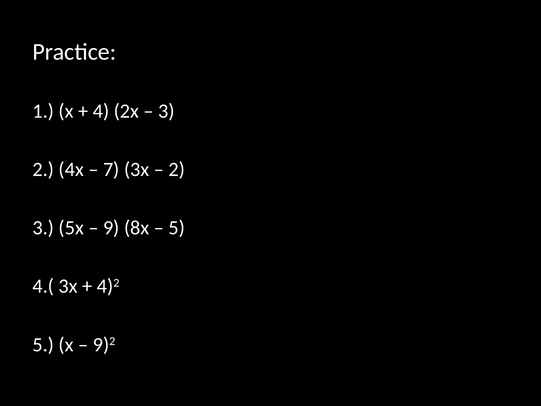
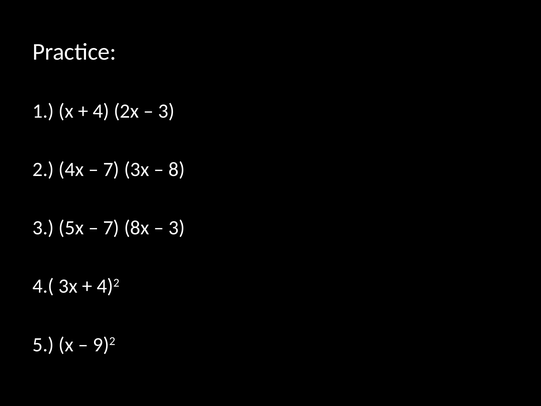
2 at (177, 169): 2 -> 8
9 at (111, 228): 9 -> 7
5 at (177, 228): 5 -> 3
